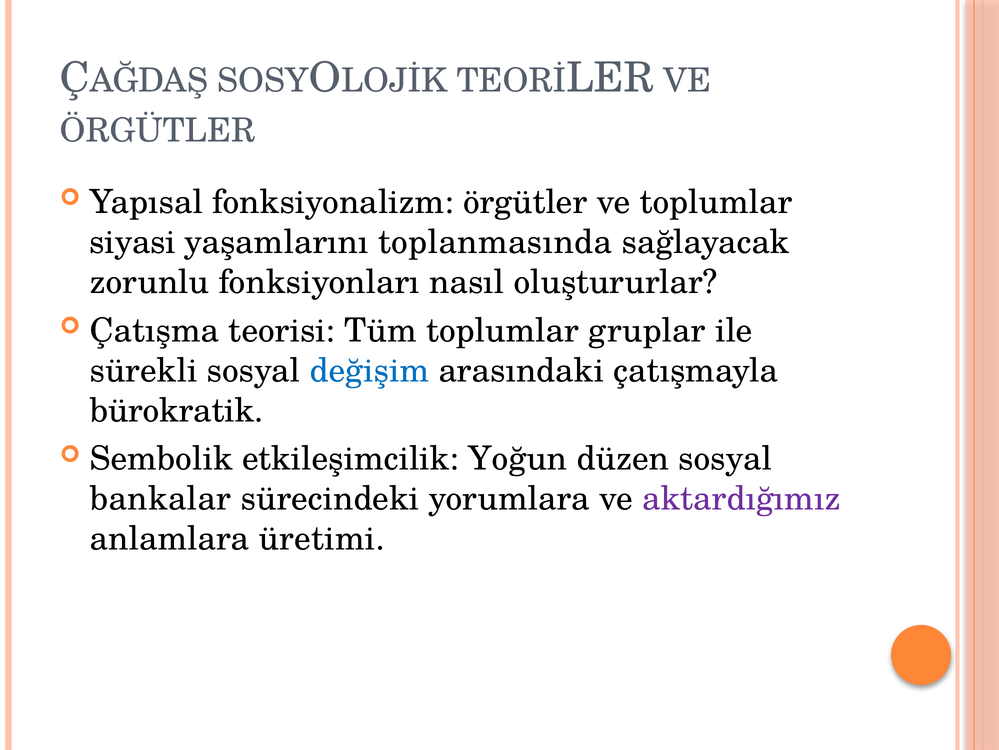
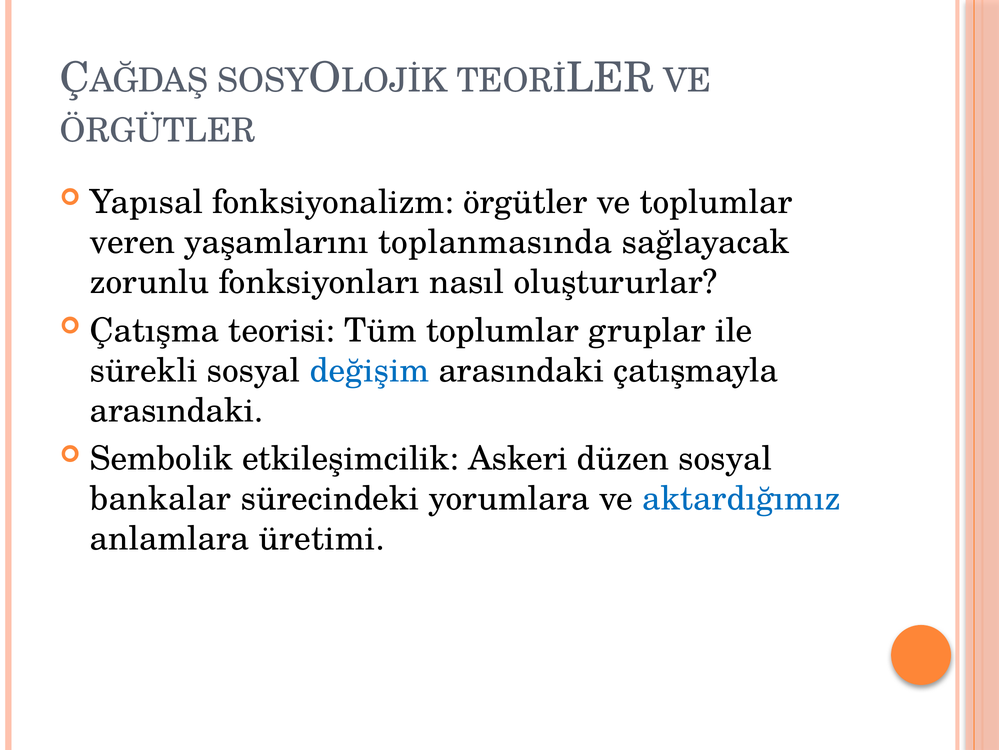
siyasi: siyasi -> veren
bürokratik at (177, 410): bürokratik -> arasındaki
Yoğun: Yoğun -> Askeri
aktardığımız colour: purple -> blue
